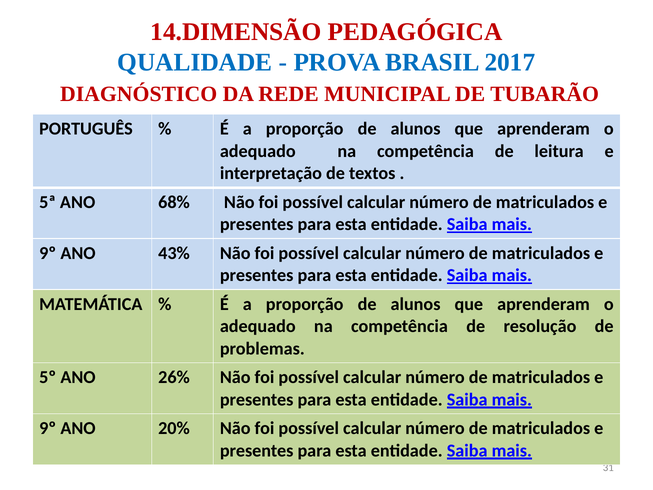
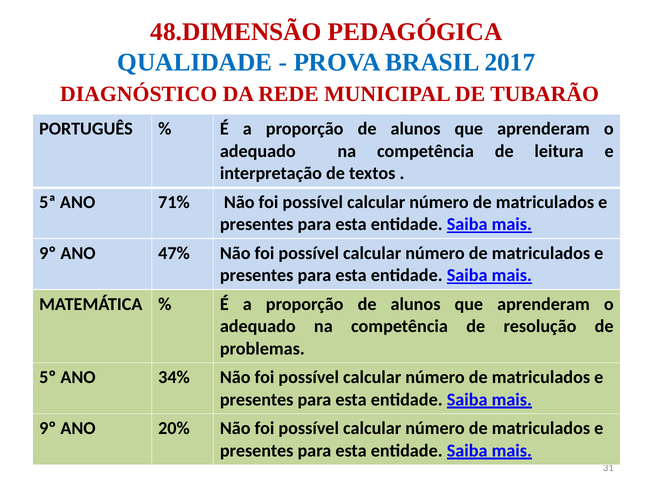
14.DIMENSÃO: 14.DIMENSÃO -> 48.DIMENSÃO
68%: 68% -> 71%
43%: 43% -> 47%
26%: 26% -> 34%
